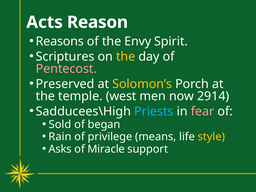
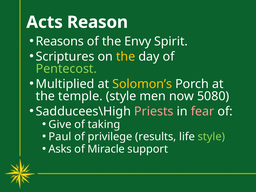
Pentecost colour: pink -> light green
Preserved: Preserved -> Multiplied
temple west: west -> style
2914: 2914 -> 5080
Priests colour: light blue -> pink
Sold: Sold -> Give
began: began -> taking
Rain: Rain -> Paul
means: means -> results
style at (211, 137) colour: yellow -> light green
